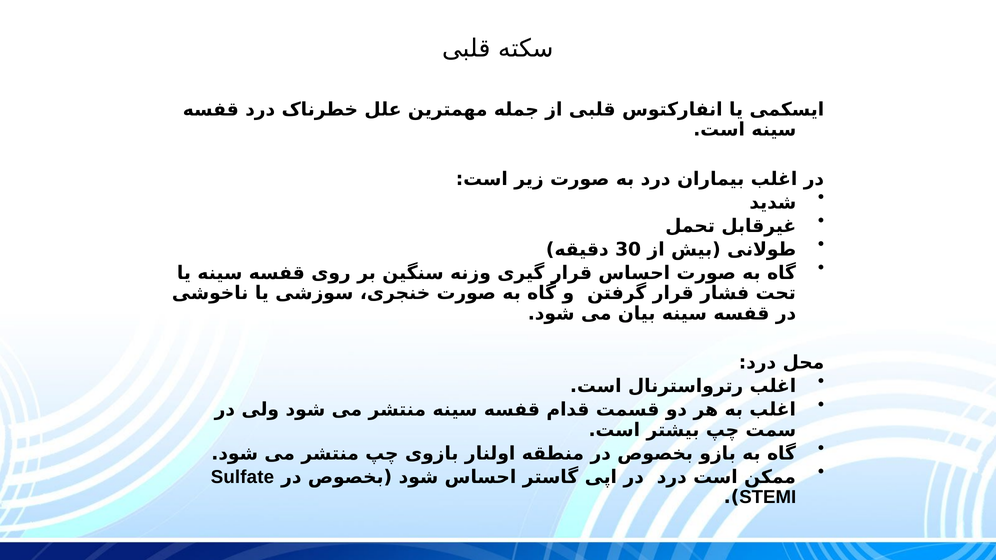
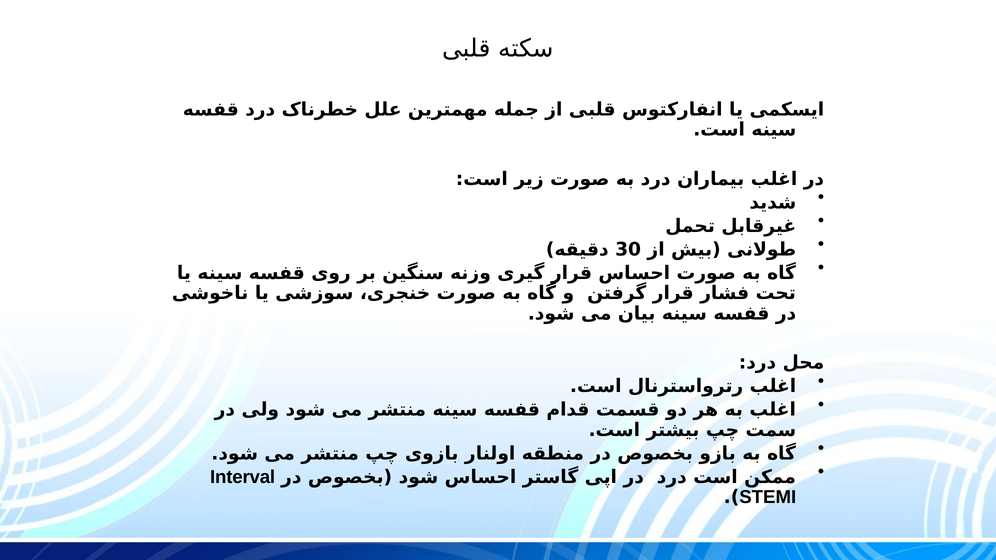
Sulfate: Sulfate -> Interval
